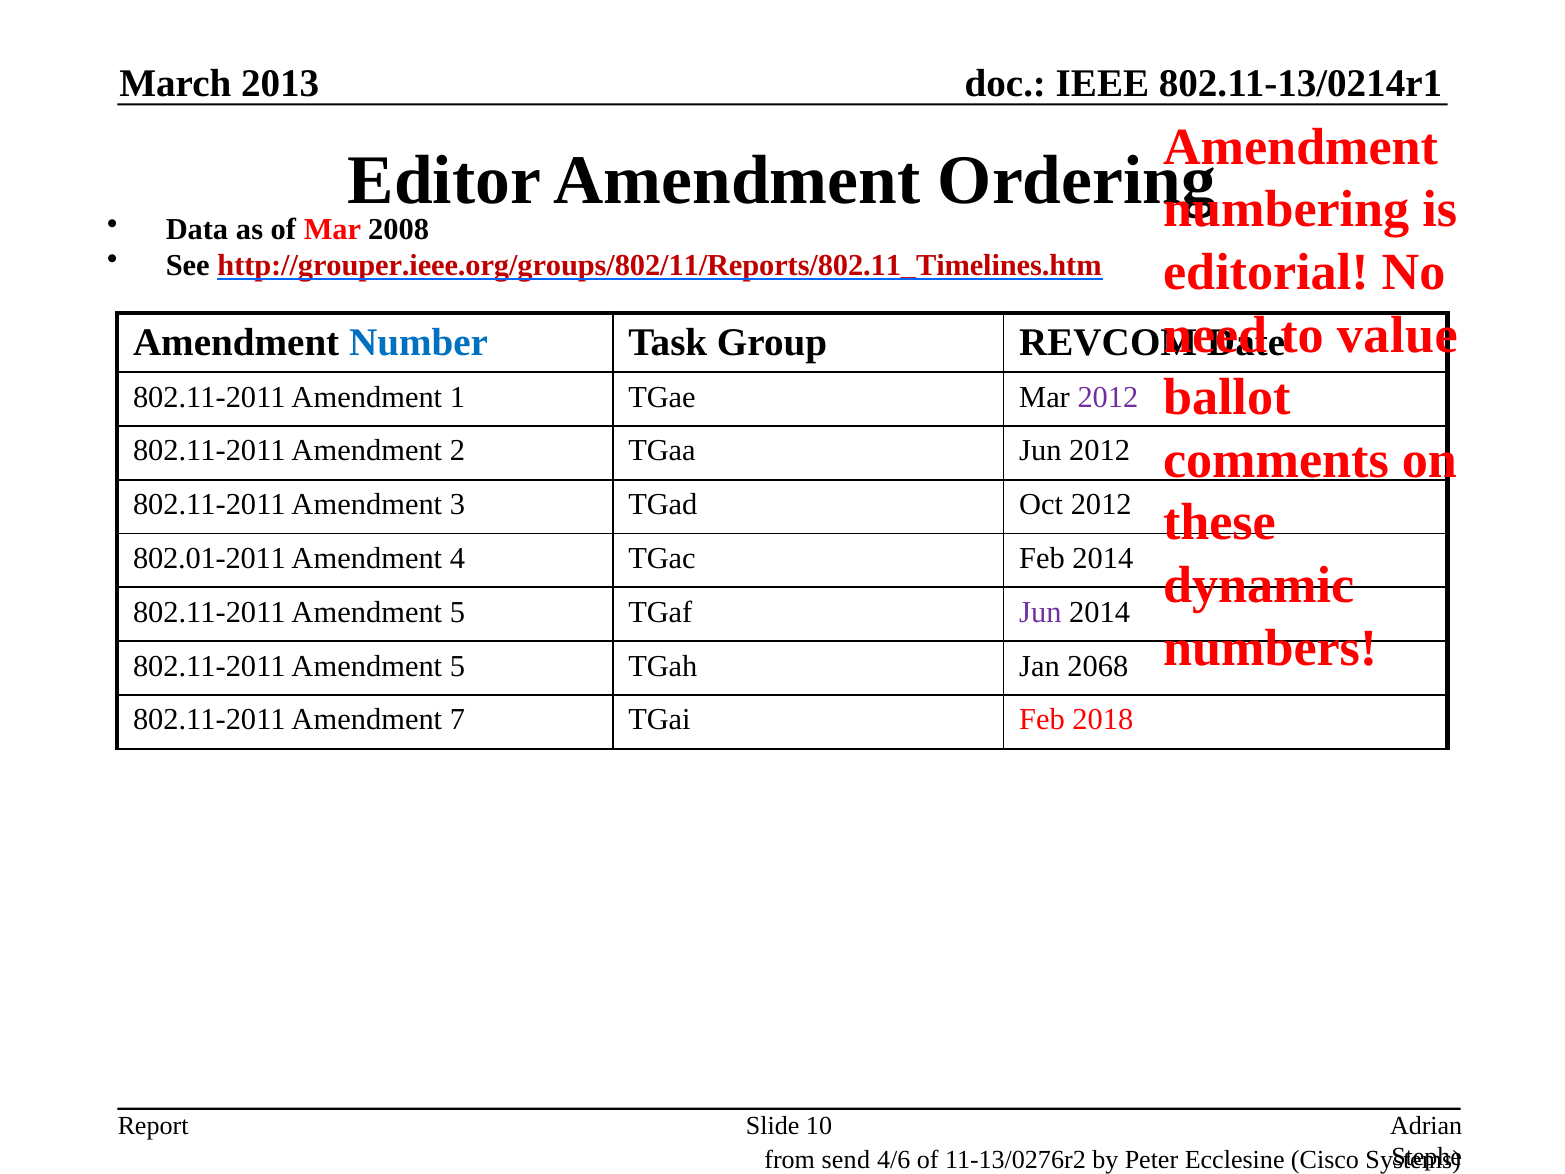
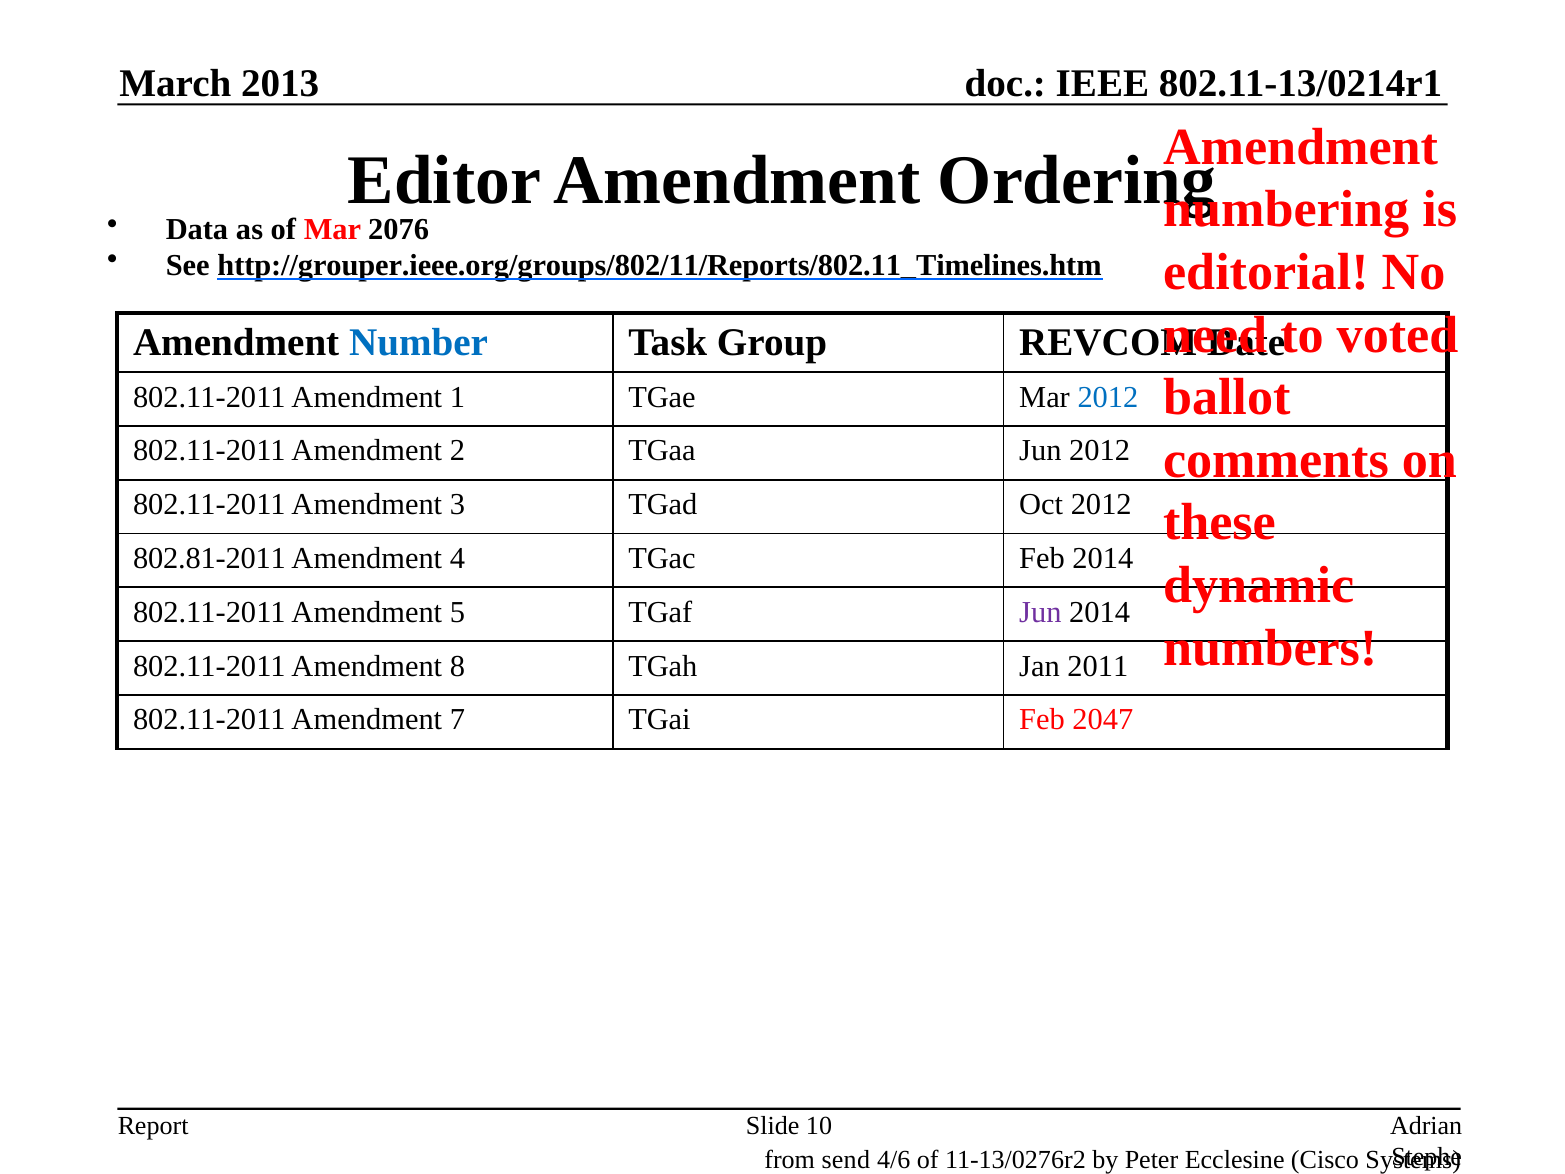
2008: 2008 -> 2076
http://grouper.ieee.org/groups/802/11/Reports/802.11_Timelines.htm colour: red -> black
value: value -> voted
2012 at (1108, 397) colour: purple -> blue
802.01-2011: 802.01-2011 -> 802.81-2011
5 at (457, 666): 5 -> 8
2068: 2068 -> 2011
2018: 2018 -> 2047
